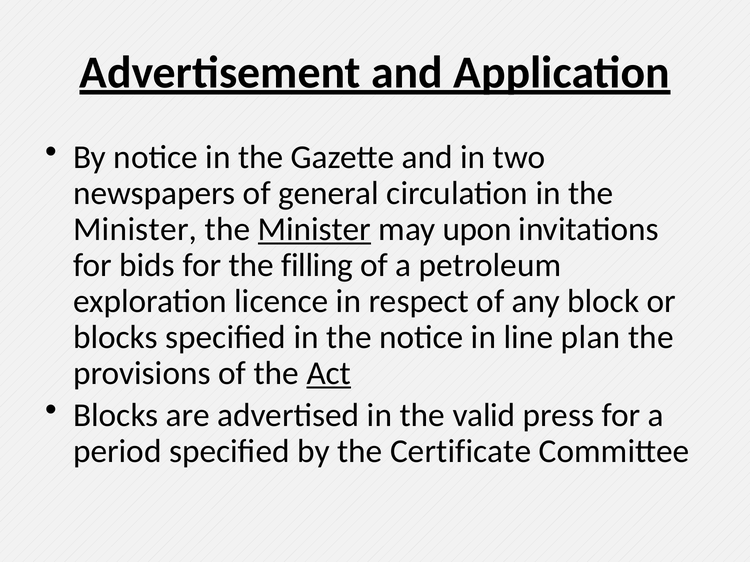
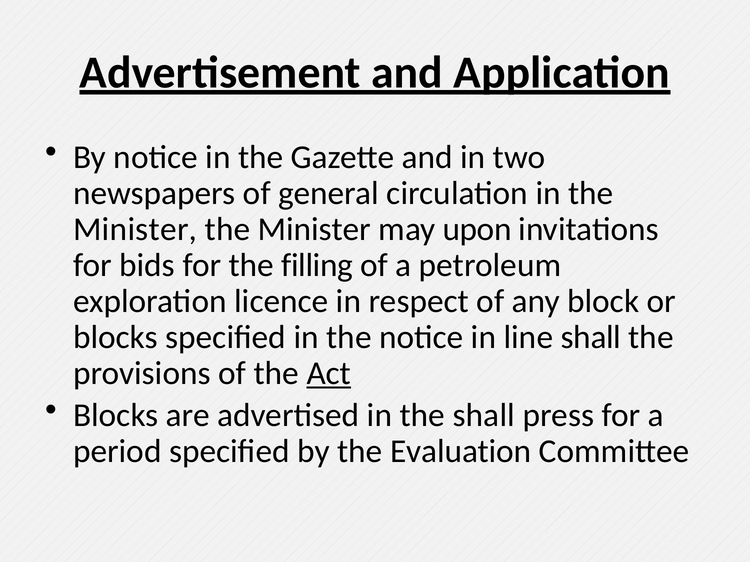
Minister at (314, 229) underline: present -> none
line plan: plan -> shall
the valid: valid -> shall
Certificate: Certificate -> Evaluation
